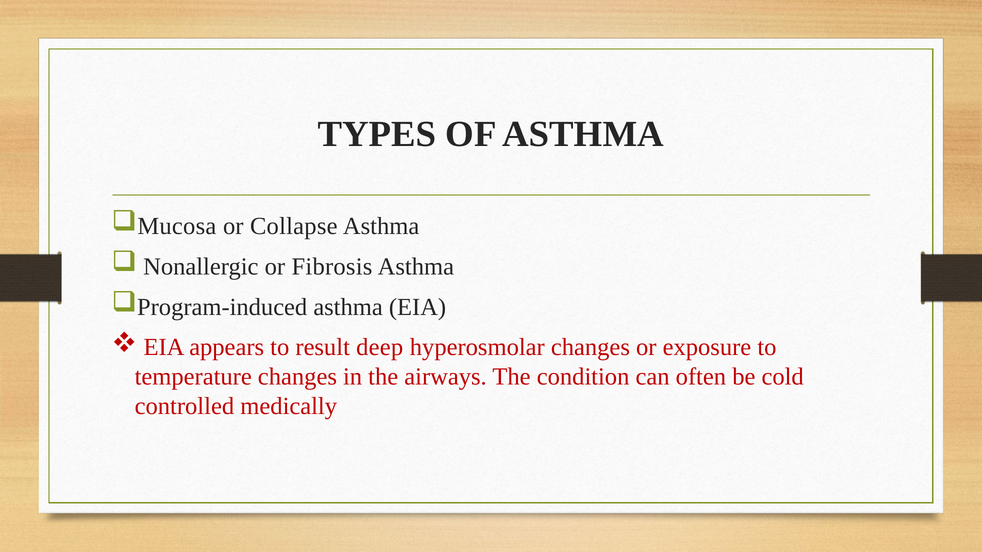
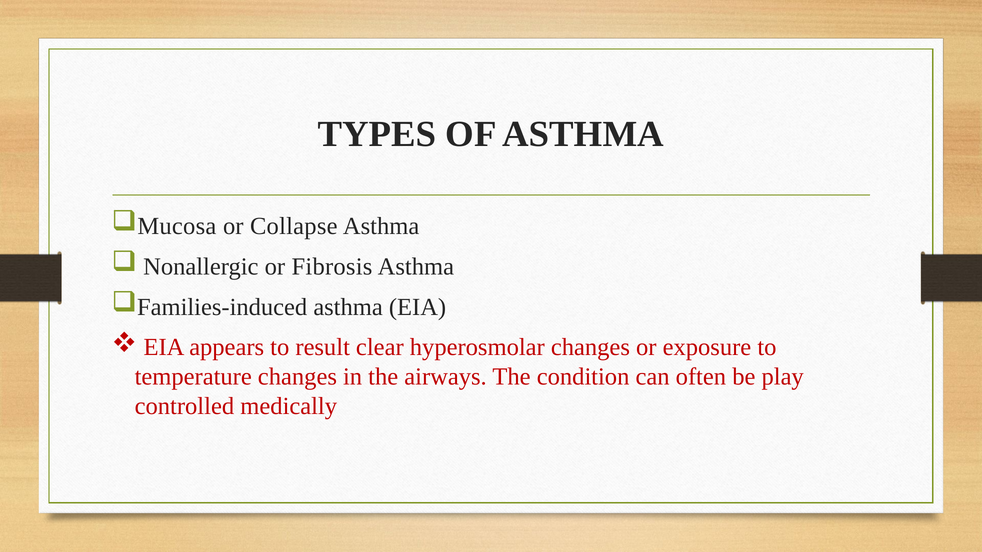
Program-induced: Program-induced -> Families-induced
deep: deep -> clear
cold: cold -> play
